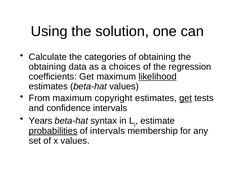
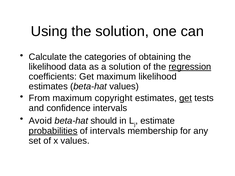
obtaining at (48, 67): obtaining -> likelihood
a choices: choices -> solution
regression underline: none -> present
likelihood at (158, 77) underline: present -> none
Years: Years -> Avoid
syntax: syntax -> should
